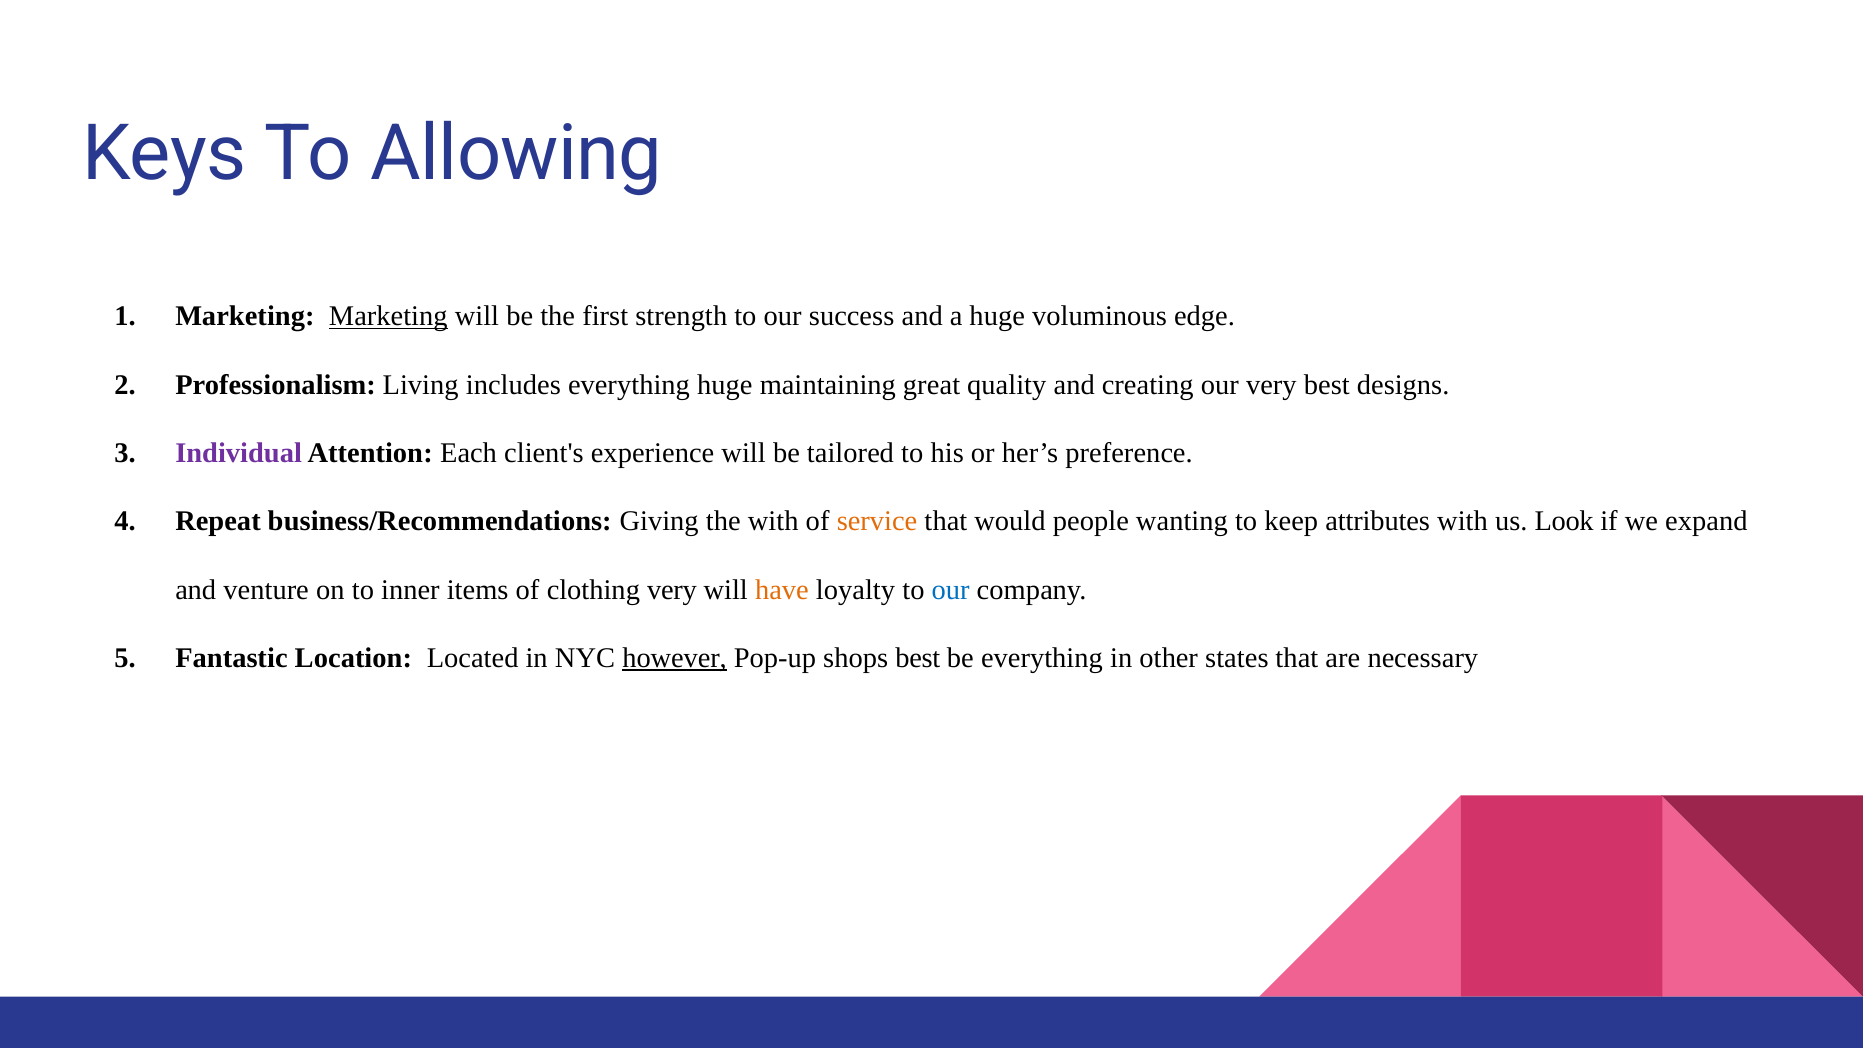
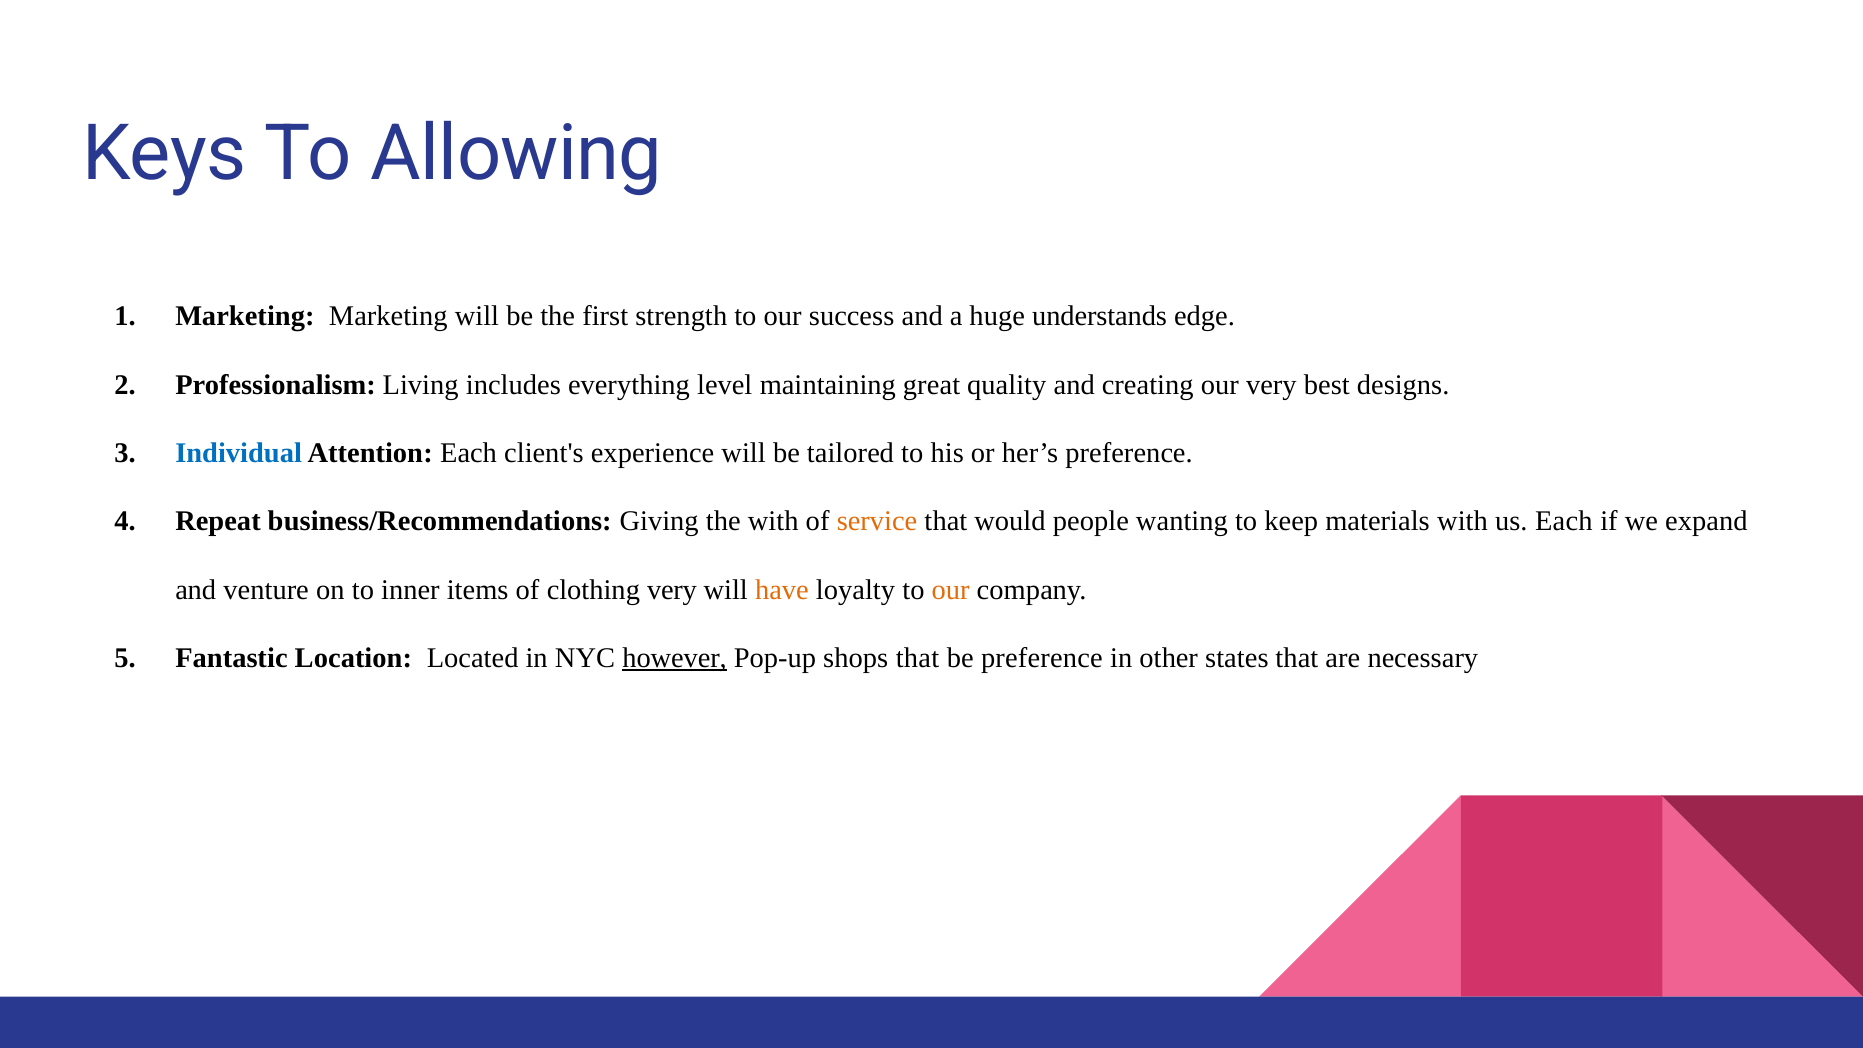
Marketing at (388, 316) underline: present -> none
voluminous: voluminous -> understands
everything huge: huge -> level
Individual colour: purple -> blue
attributes: attributes -> materials
us Look: Look -> Each
our at (951, 590) colour: blue -> orange
shops best: best -> that
be everything: everything -> preference
